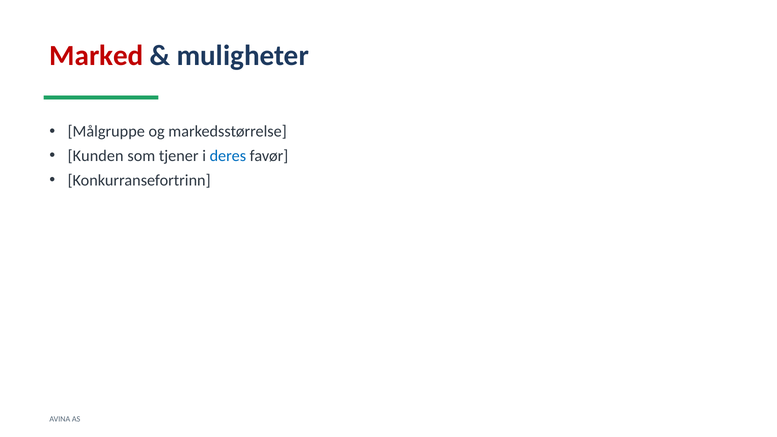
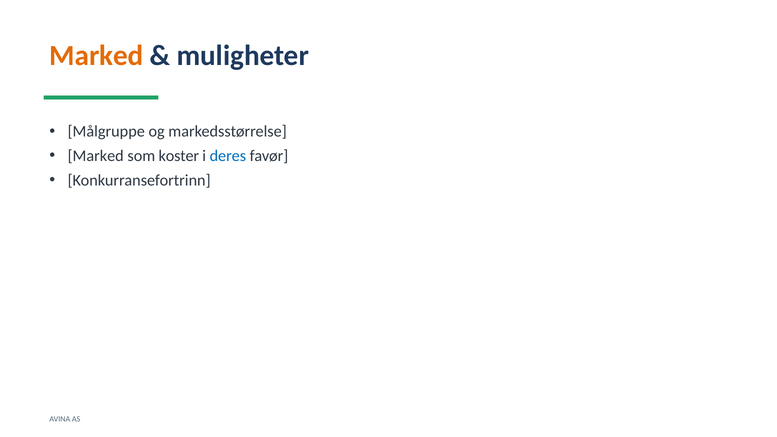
Marked at (96, 55) colour: red -> orange
Kunden at (96, 156): Kunden -> Marked
tjener: tjener -> koster
